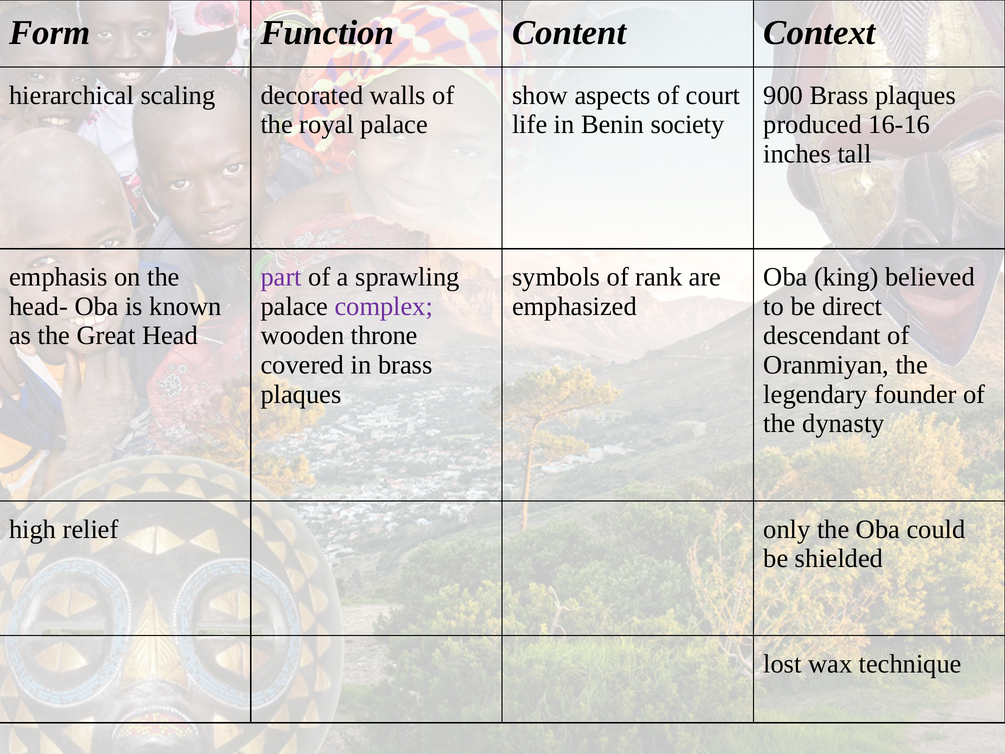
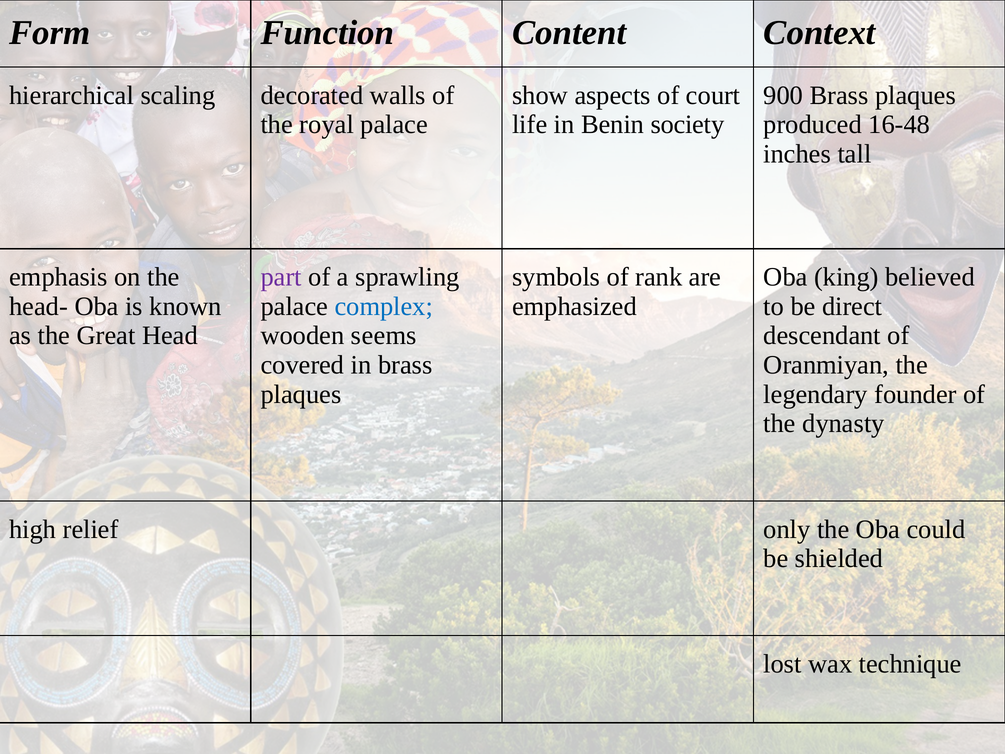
16-16: 16-16 -> 16-48
complex colour: purple -> blue
throne: throne -> seems
